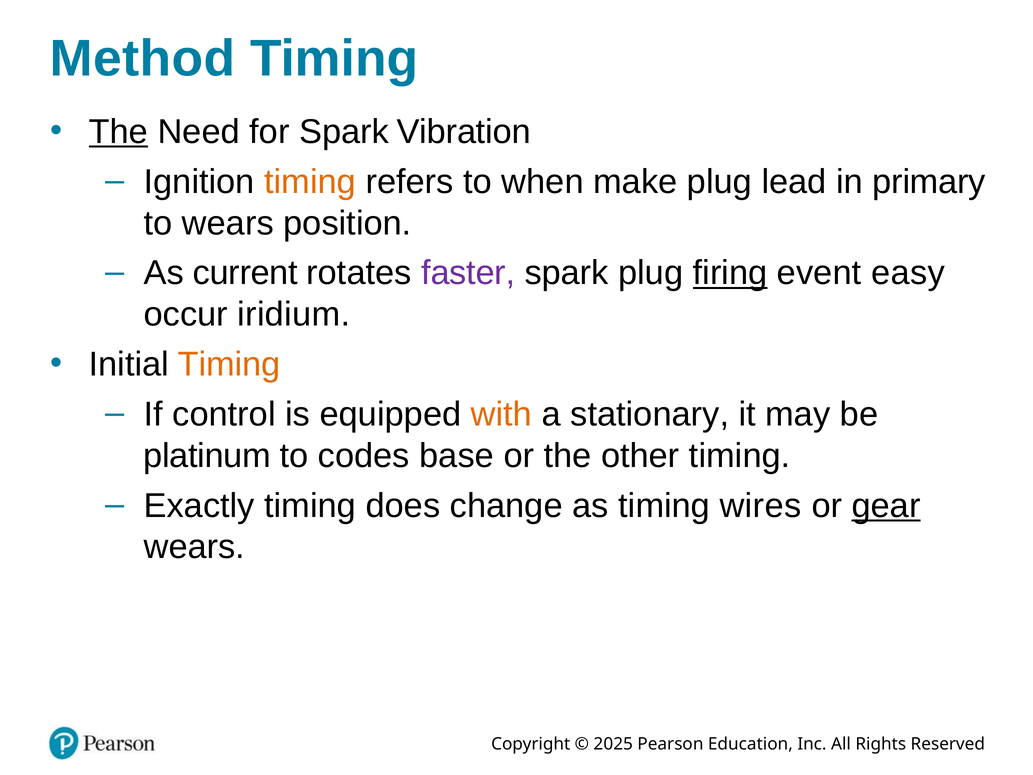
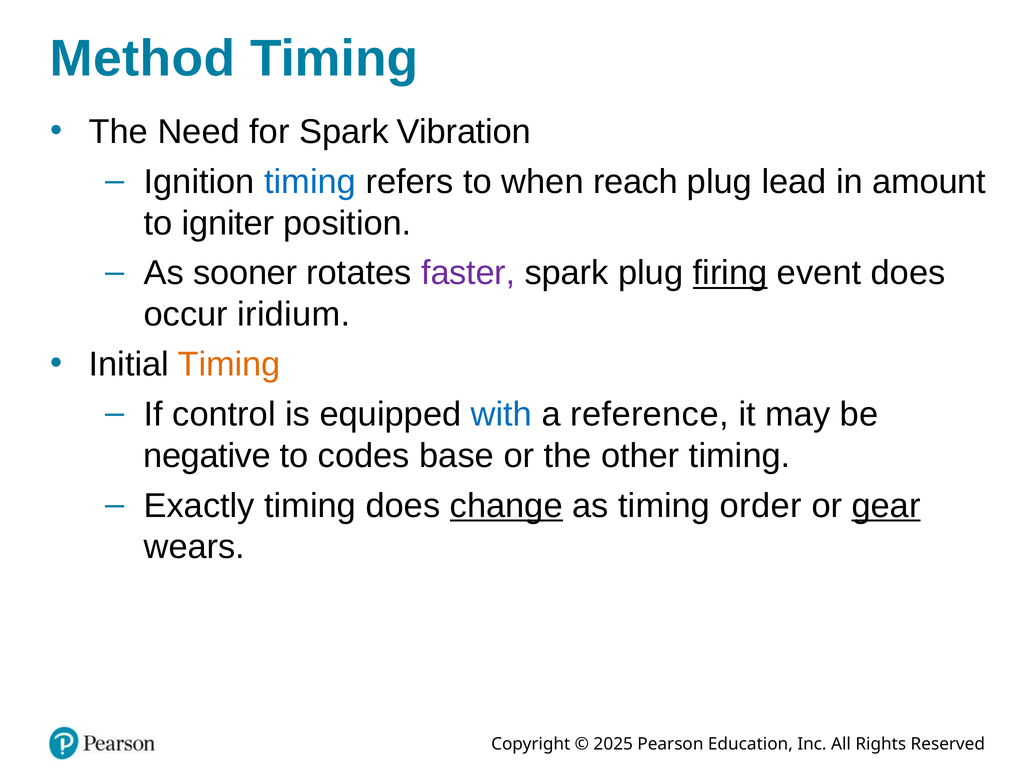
The at (118, 132) underline: present -> none
timing at (310, 182) colour: orange -> blue
make: make -> reach
primary: primary -> amount
to wears: wears -> igniter
current: current -> sooner
event easy: easy -> does
with colour: orange -> blue
stationary: stationary -> reference
platinum: platinum -> negative
change underline: none -> present
wires: wires -> order
